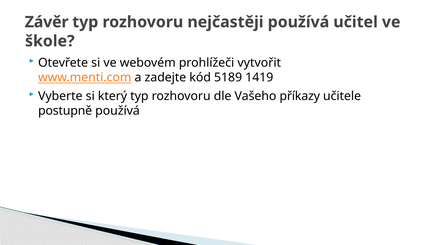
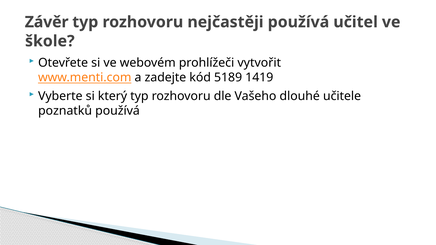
příkazy: příkazy -> dlouhé
postupně: postupně -> poznatků
